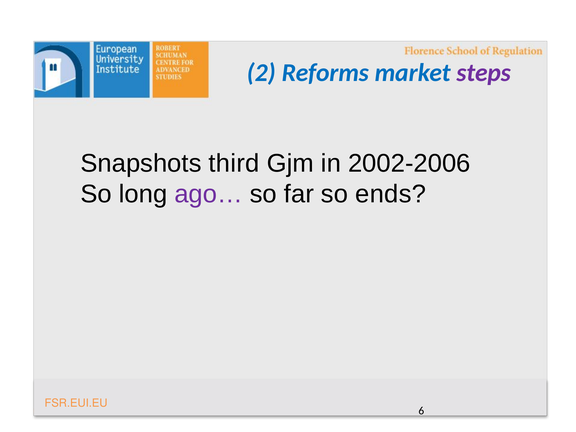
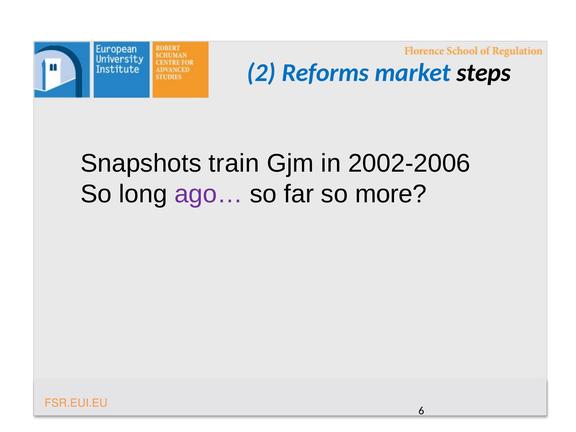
steps colour: purple -> black
third: third -> train
ends: ends -> more
